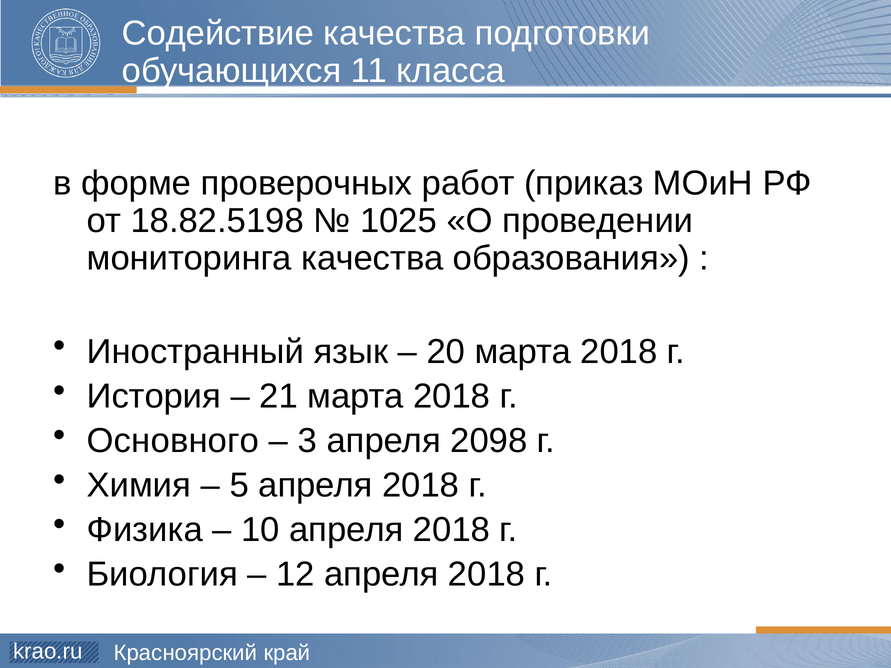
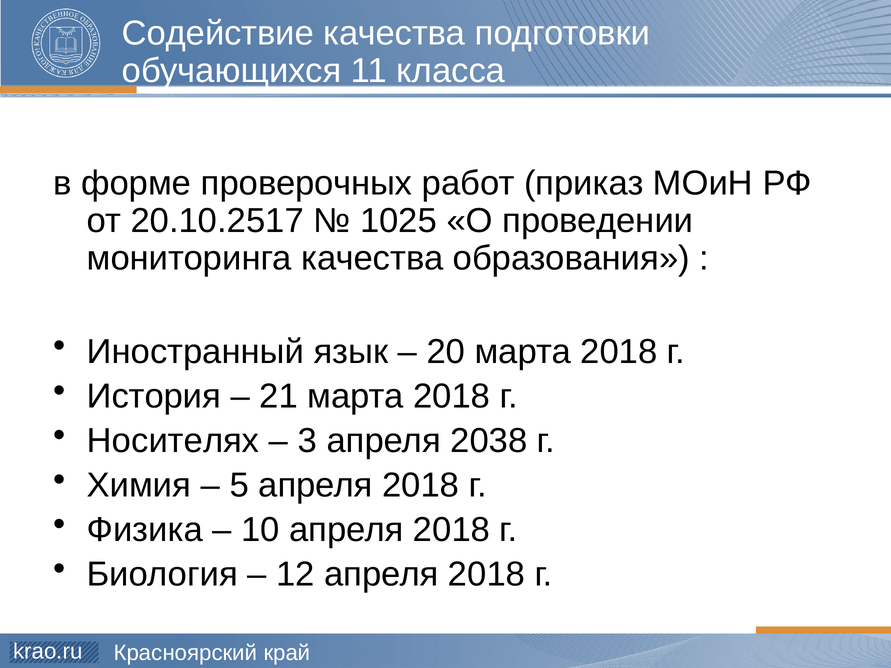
18.82.5198: 18.82.5198 -> 20.10.2517
Основного: Основного -> Носителях
2098: 2098 -> 2038
